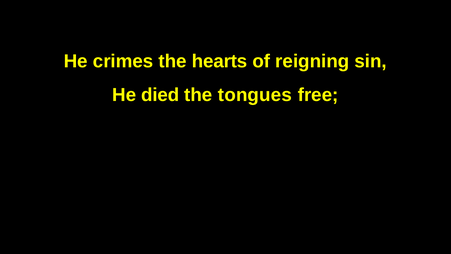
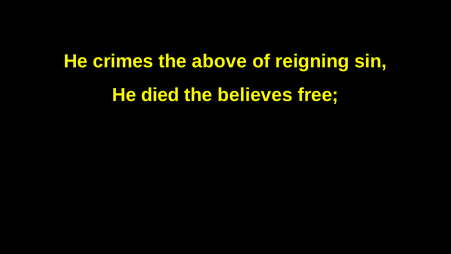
hearts: hearts -> above
tongues: tongues -> believes
